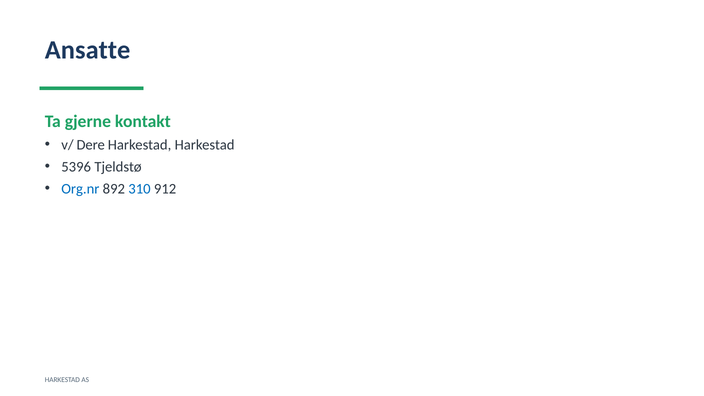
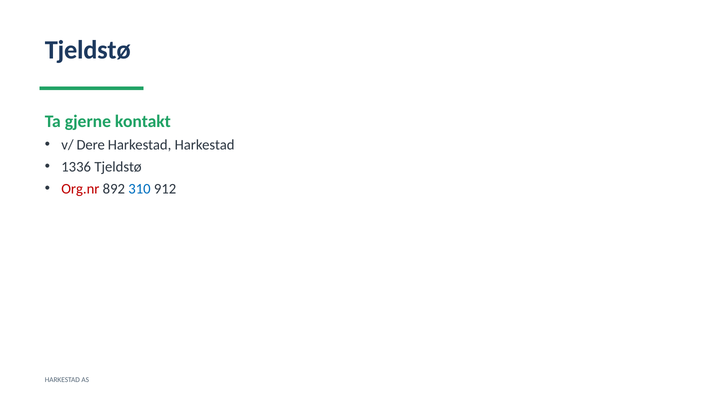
Ansatte at (88, 50): Ansatte -> Tjeldstø
5396: 5396 -> 1336
Org.nr colour: blue -> red
